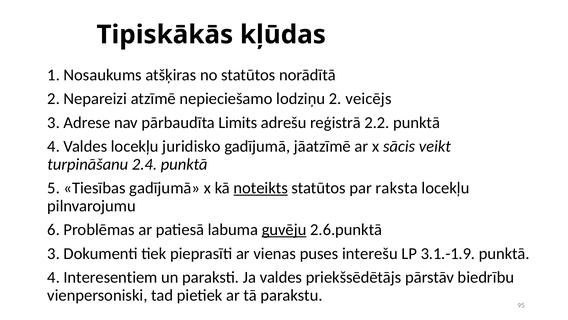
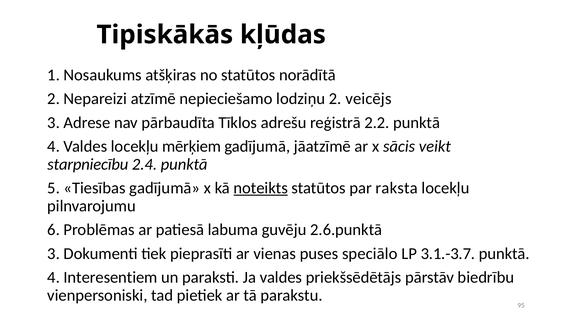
Limits: Limits -> Tīklos
juridisko: juridisko -> mērķiem
turpināšanu: turpināšanu -> starpniecību
guvēju underline: present -> none
interešu: interešu -> speciālo
3.1.-1.9: 3.1.-1.9 -> 3.1.-3.7
